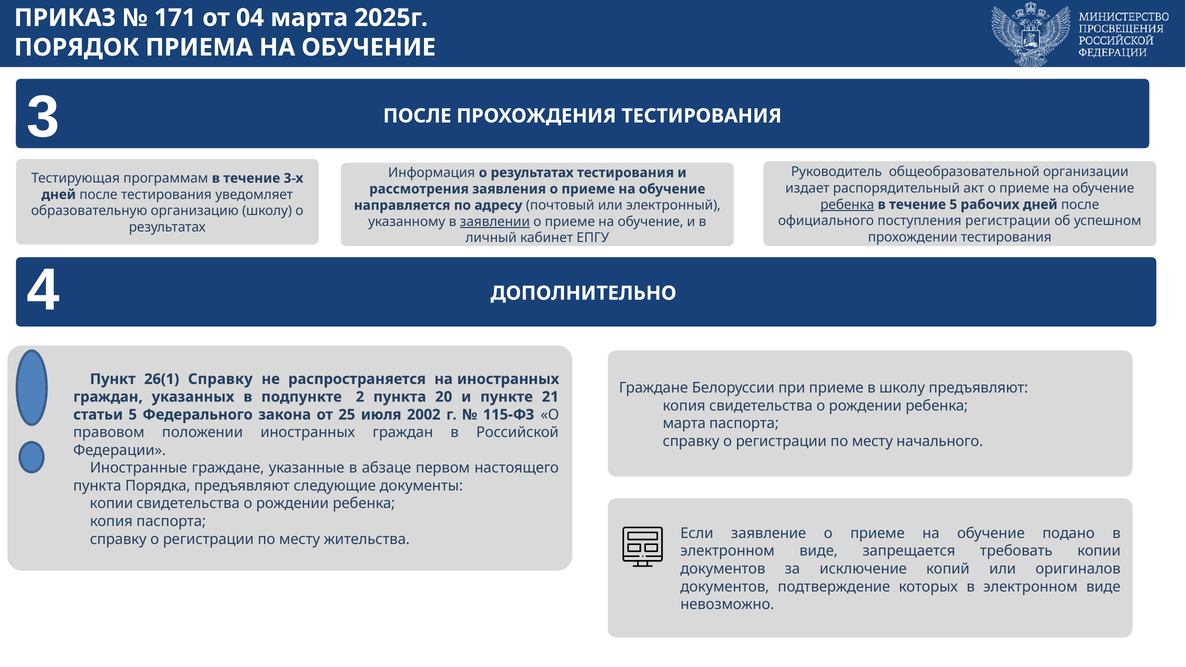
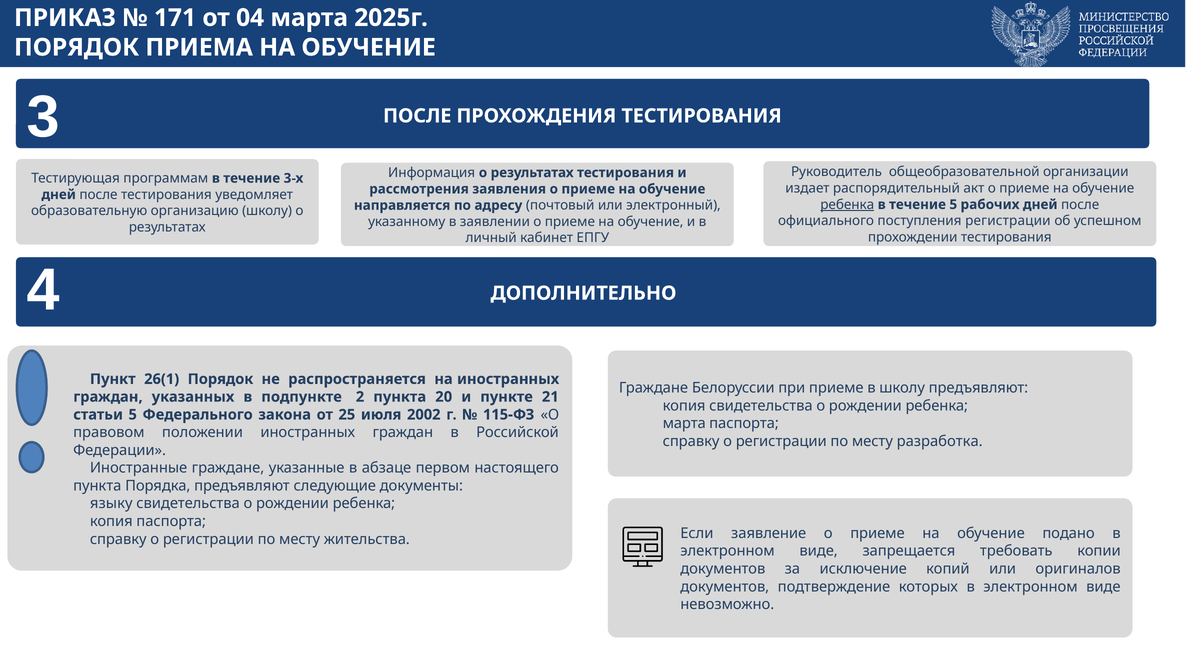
заявлении underline: present -> none
26(1 Справку: Справку -> Порядок
начального: начального -> разработка
копии at (111, 504): копии -> языку
